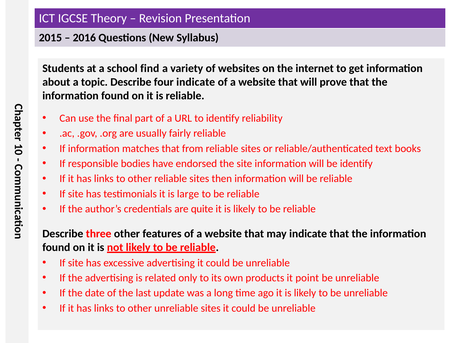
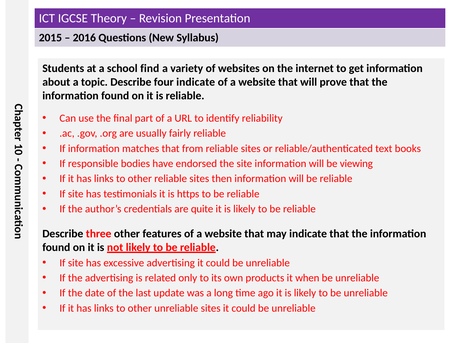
be identify: identify -> viewing
large: large -> https
point: point -> when
